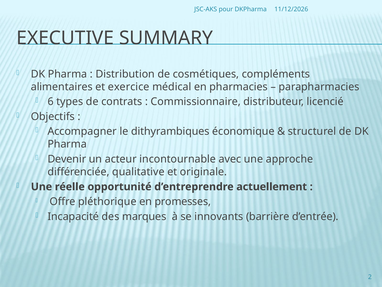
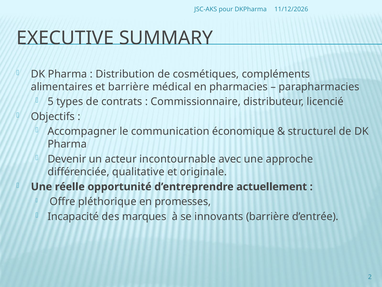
et exercice: exercice -> barrière
6: 6 -> 5
dithyrambiques: dithyrambiques -> communication
